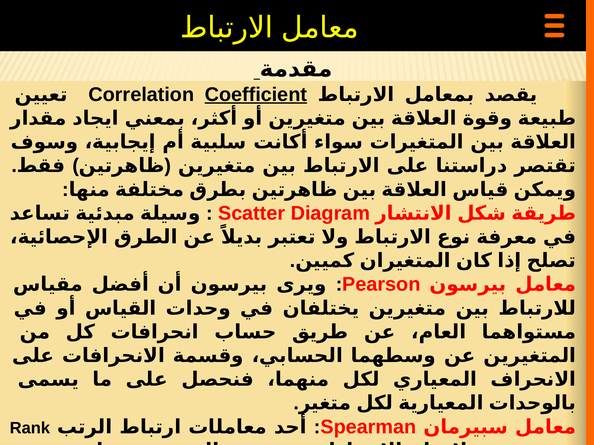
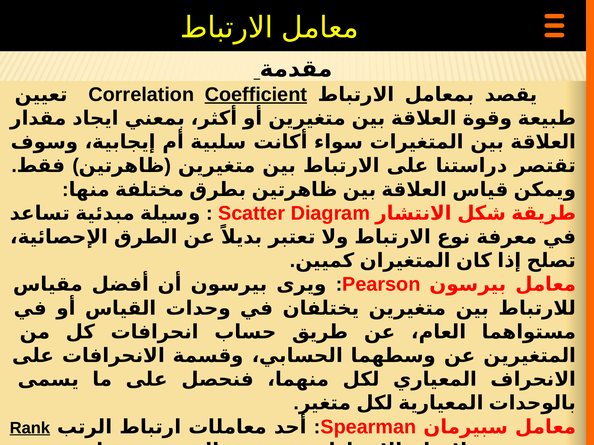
Rank underline: none -> present
